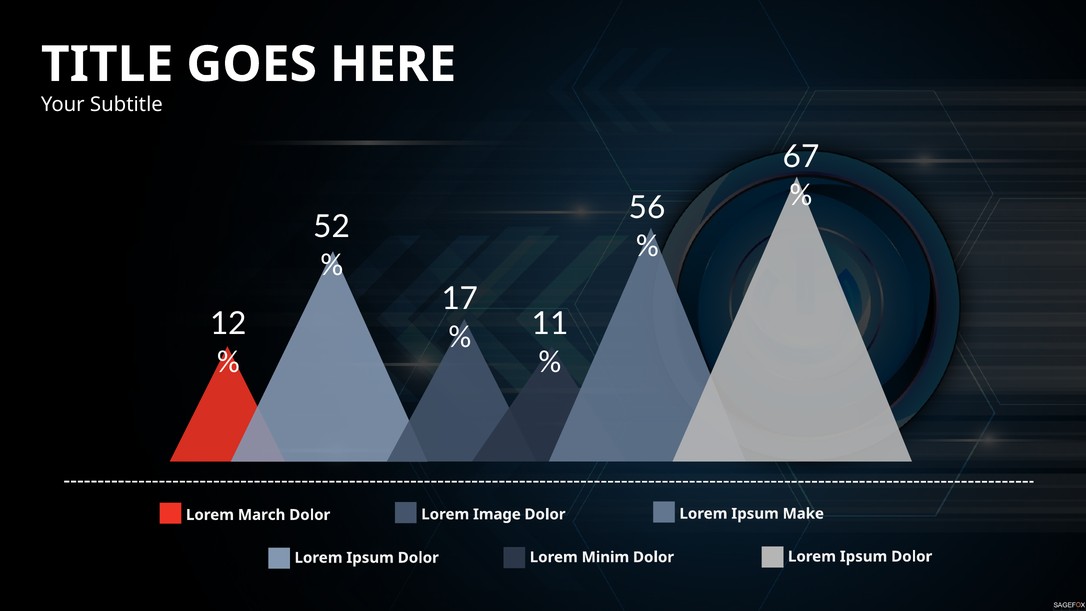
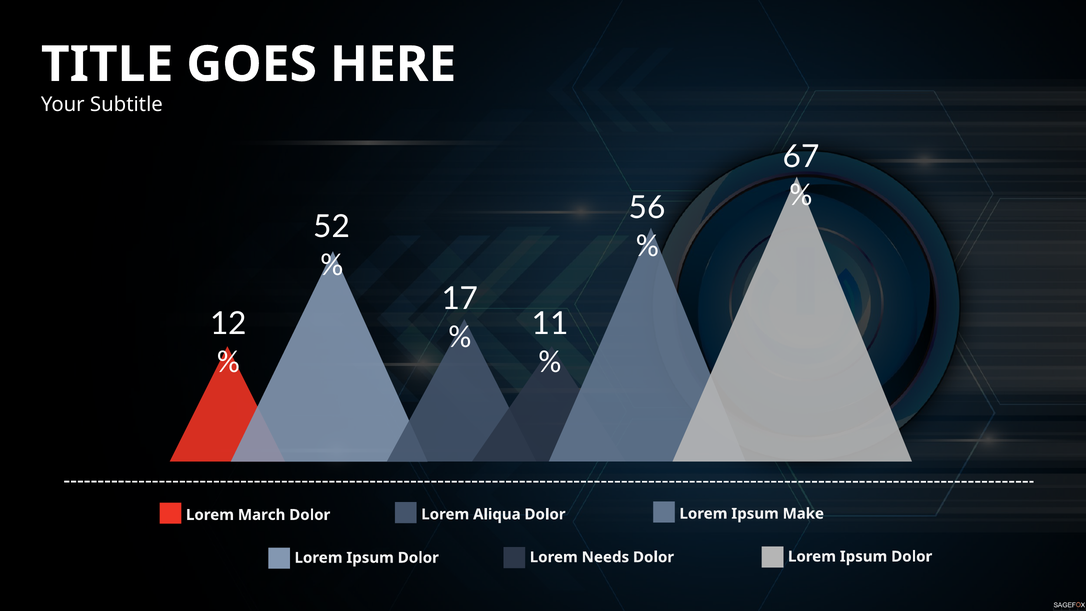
Image: Image -> Aliqua
Minim: Minim -> Needs
